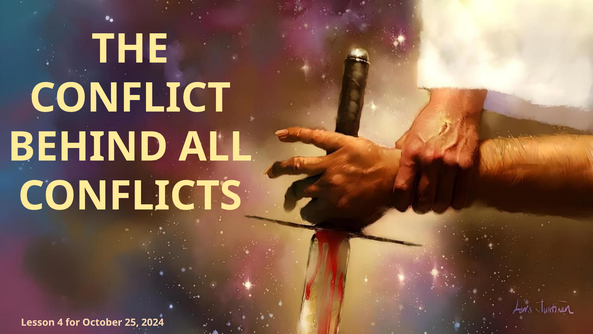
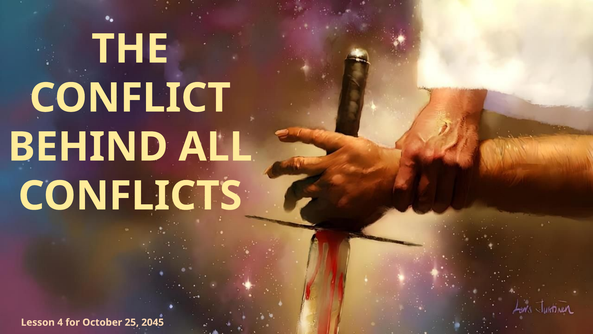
2024: 2024 -> 2045
